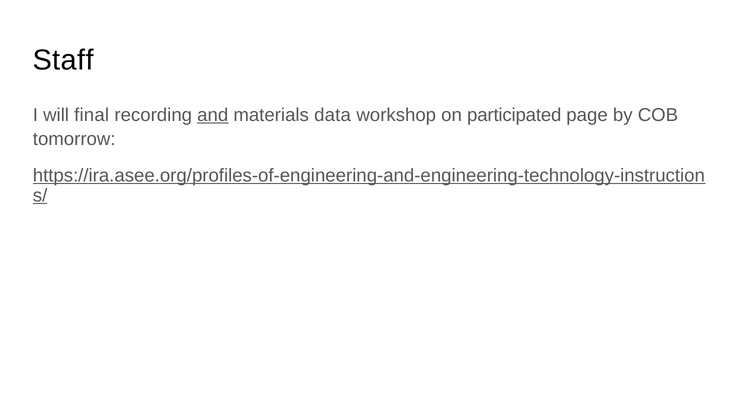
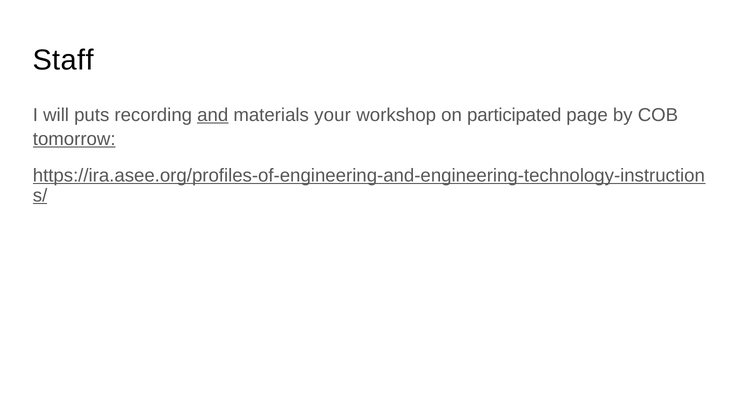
final: final -> puts
data: data -> your
tomorrow underline: none -> present
